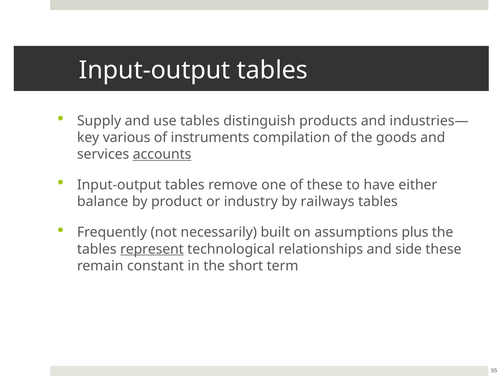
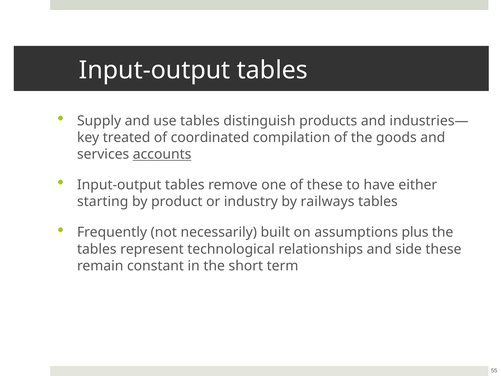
various: various -> treated
instruments: instruments -> coordinated
balance: balance -> starting
represent underline: present -> none
